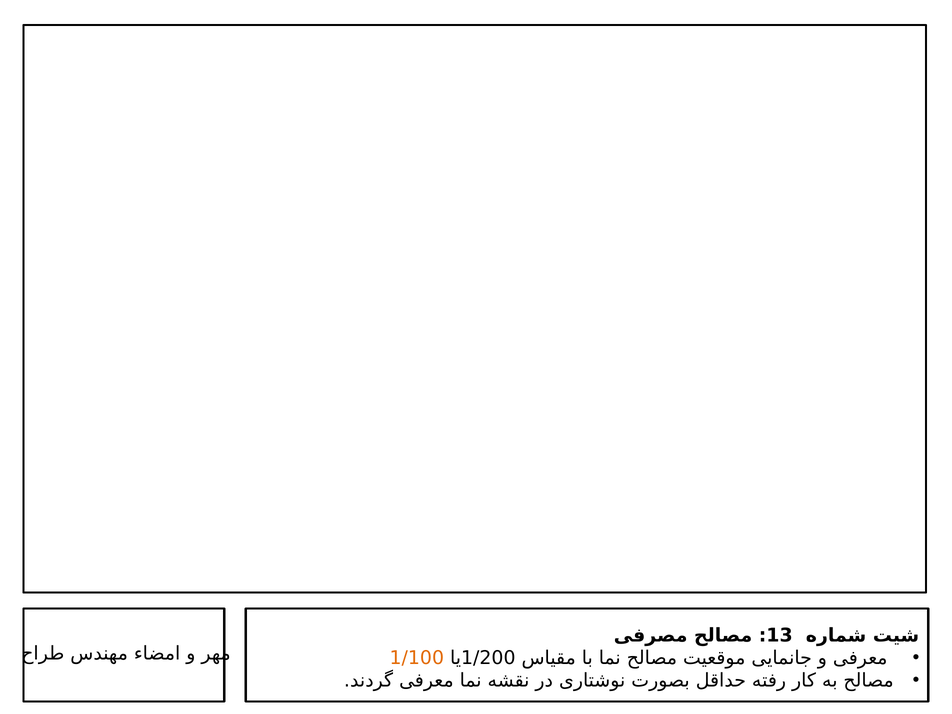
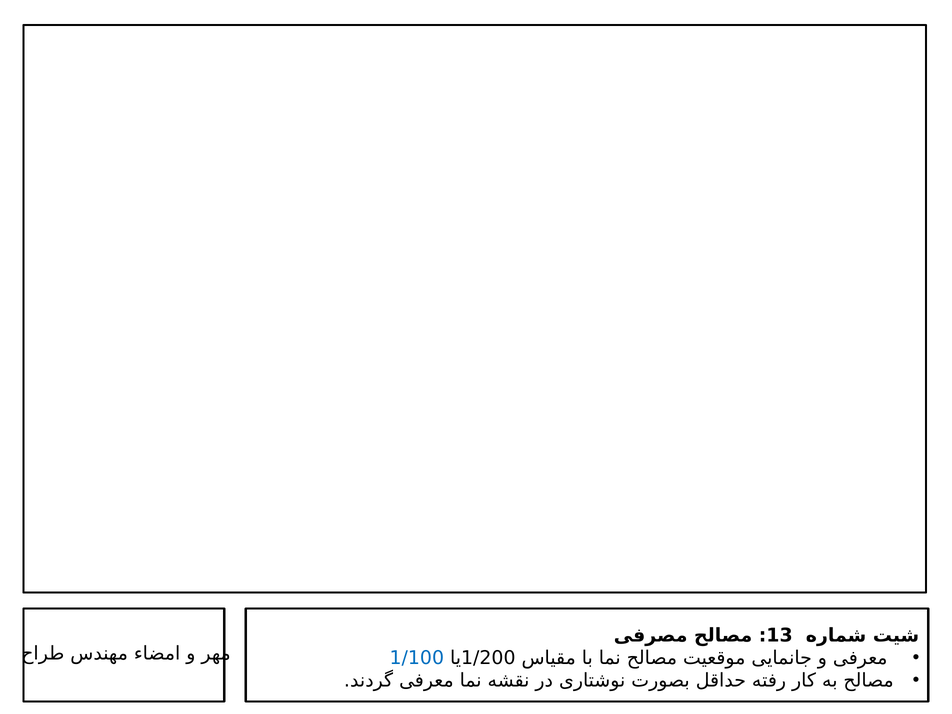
1/100 colour: orange -> blue
